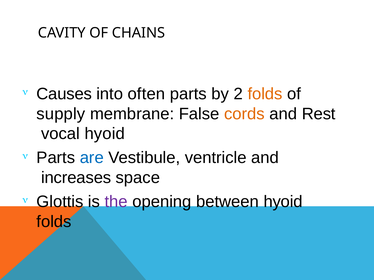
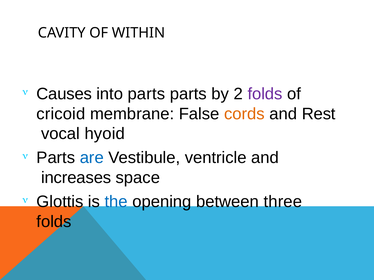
CHAINS: CHAINS -> WITHIN
into often: often -> parts
folds at (265, 94) colour: orange -> purple
supply: supply -> cricoid
the colour: purple -> blue
between hyoid: hyoid -> three
